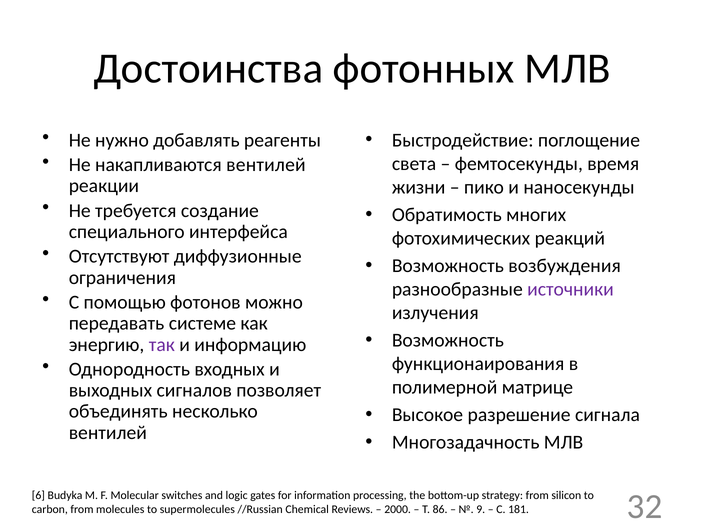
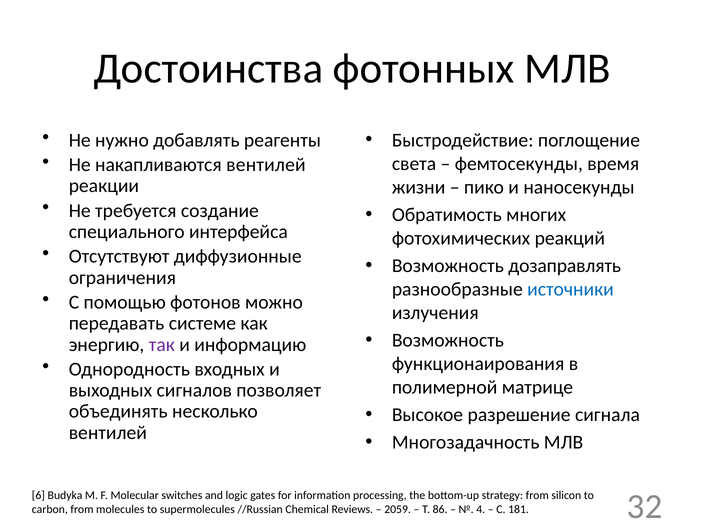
возбуждения: возбуждения -> дозаправлять
источники colour: purple -> blue
2000: 2000 -> 2059
9: 9 -> 4
